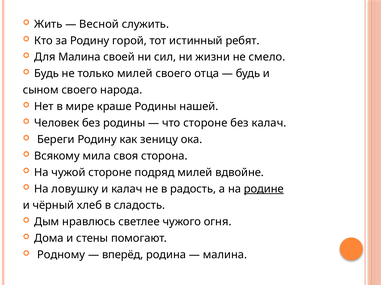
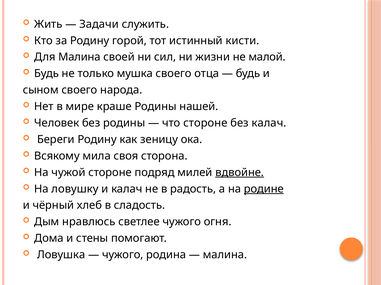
Весной: Весной -> Задачи
ребят: ребят -> кисти
смело: смело -> малой
только милей: милей -> мушка
вдвойне underline: none -> present
Родному: Родному -> Ловушка
вперёд at (123, 255): вперёд -> чужого
